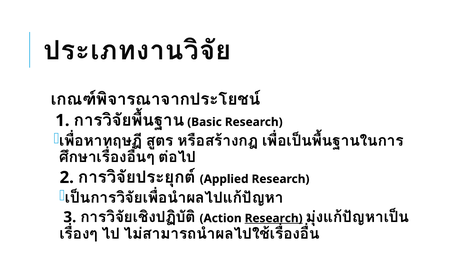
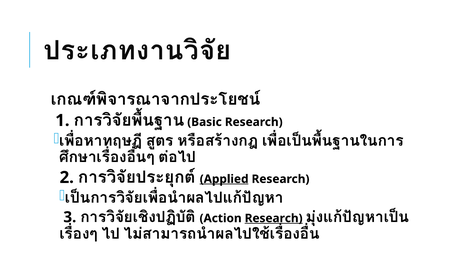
Applied underline: none -> present
